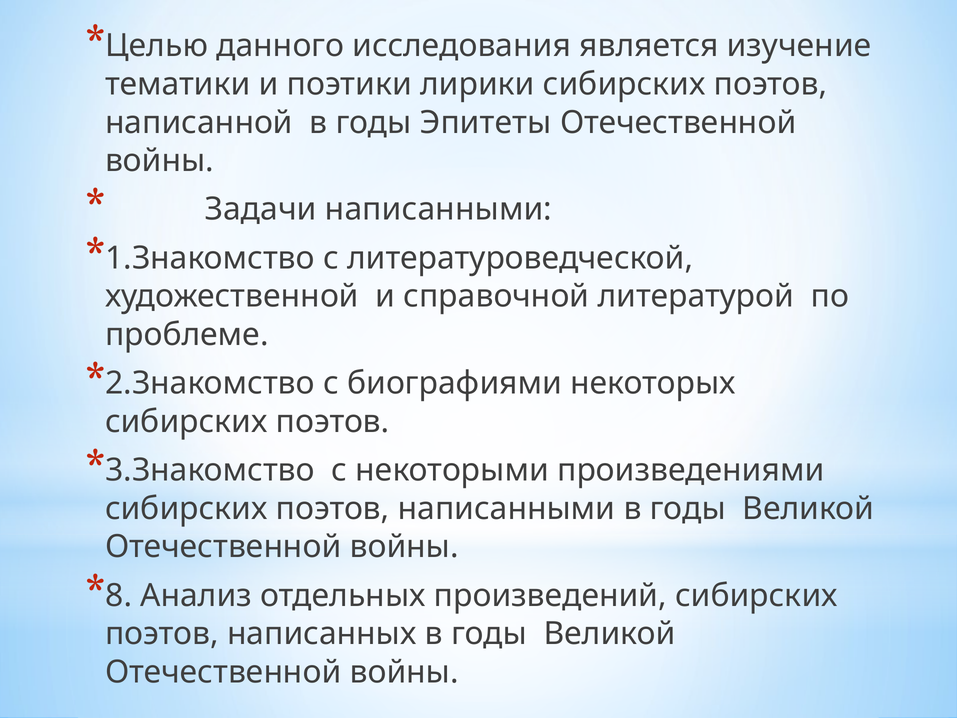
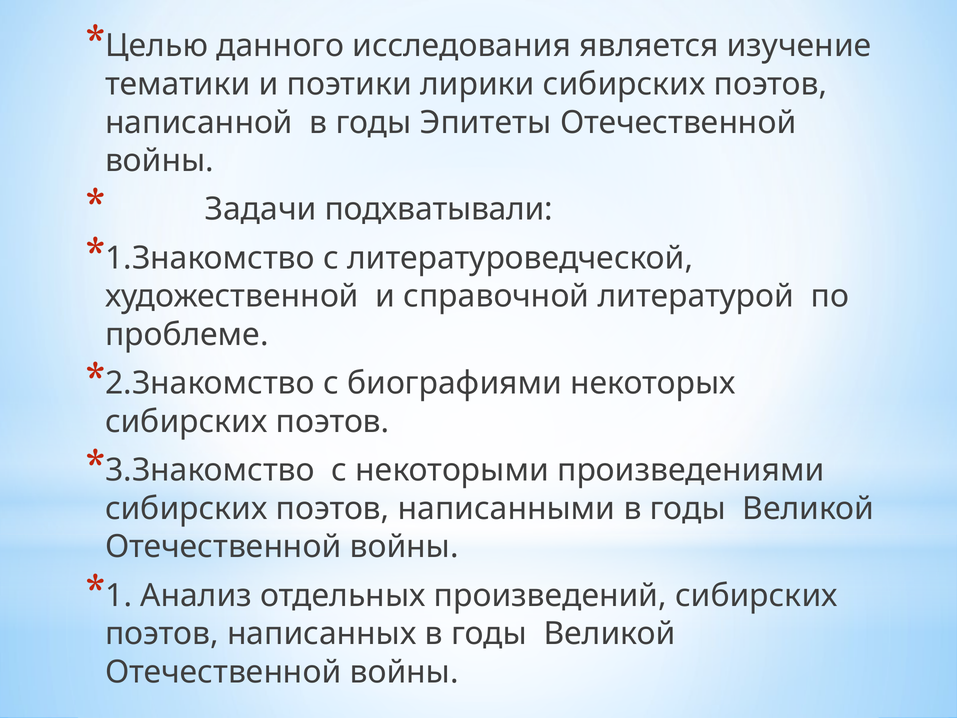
Задачи написанными: написанными -> подхватывали
8: 8 -> 1
